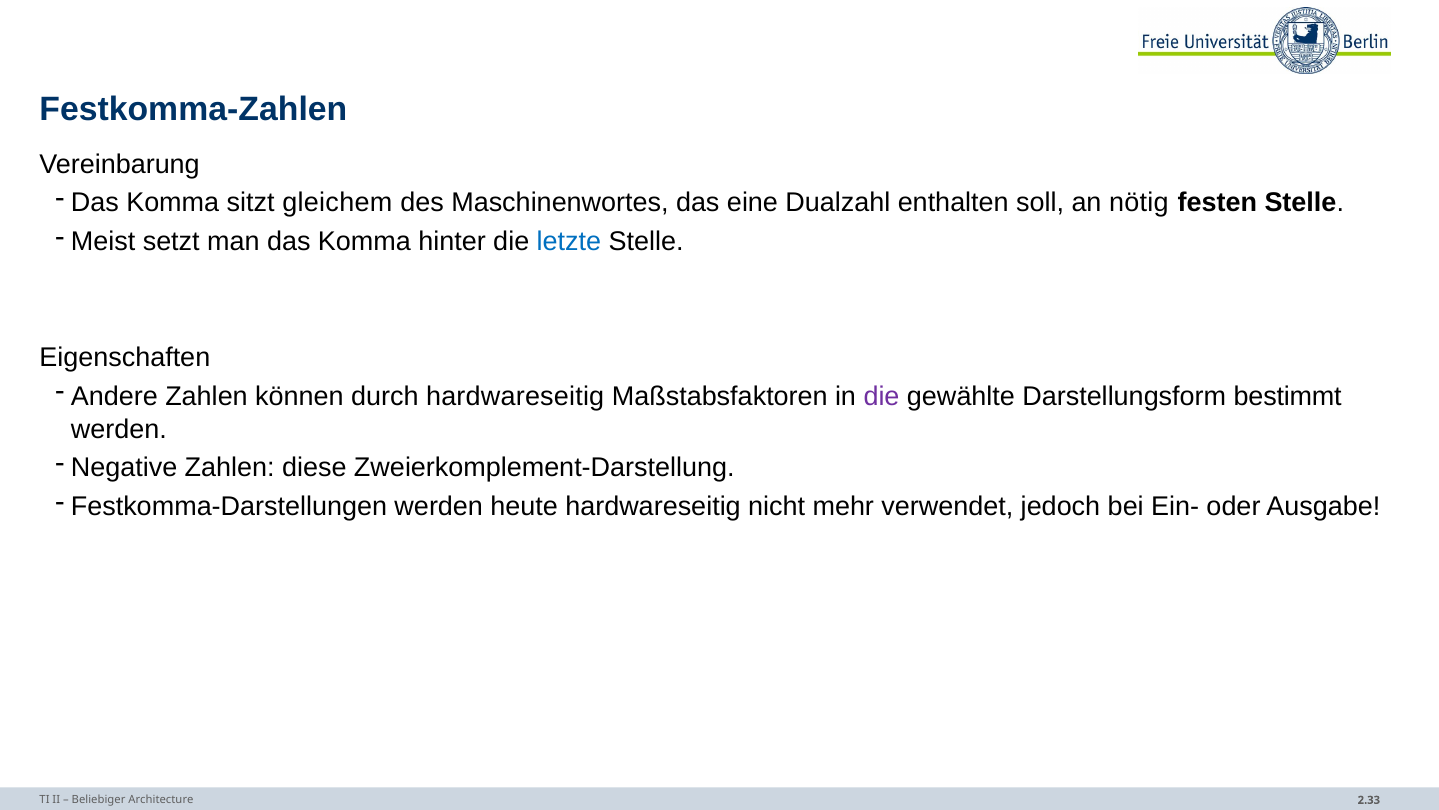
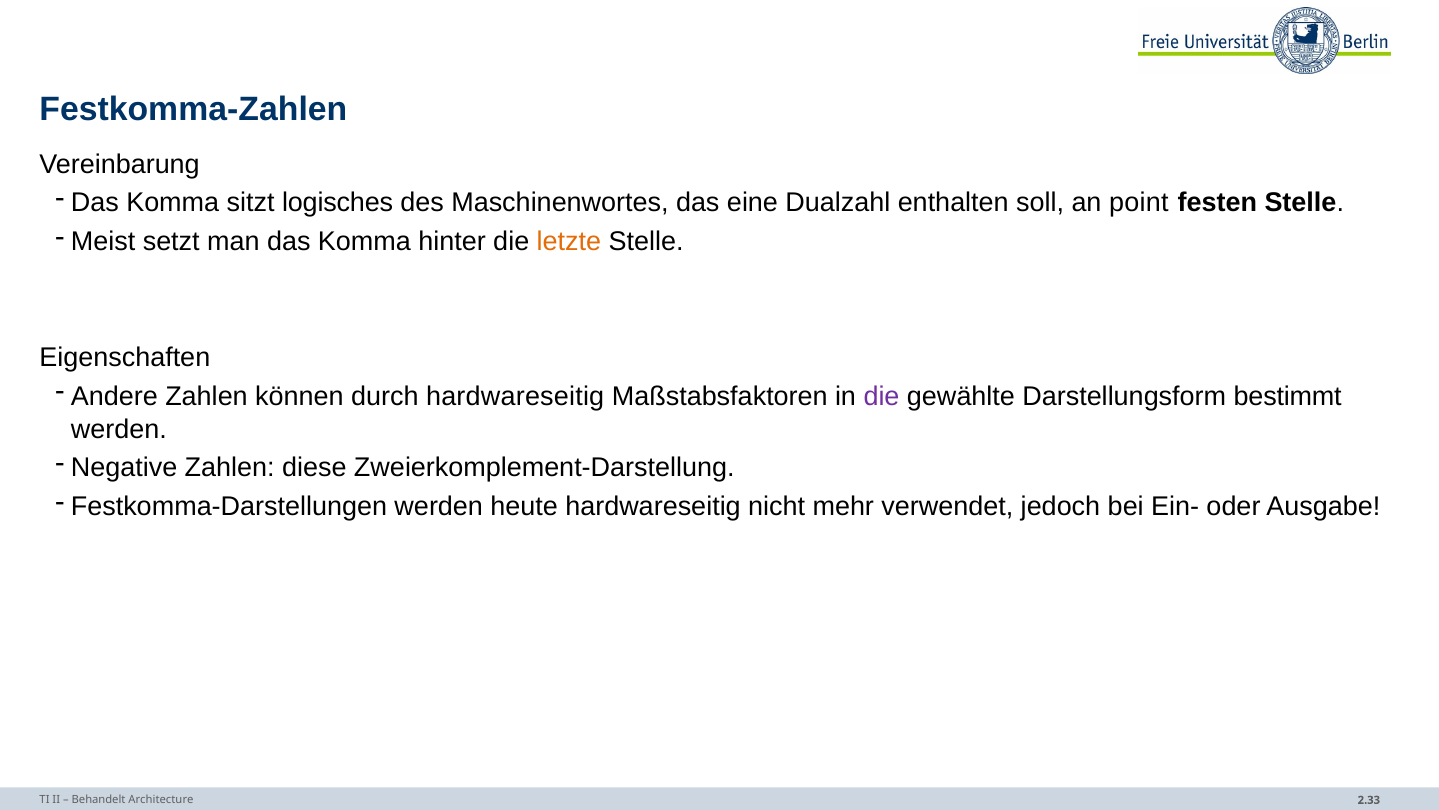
gleichem: gleichem -> logisches
nötig: nötig -> point
letzte colour: blue -> orange
Beliebiger: Beliebiger -> Behandelt
